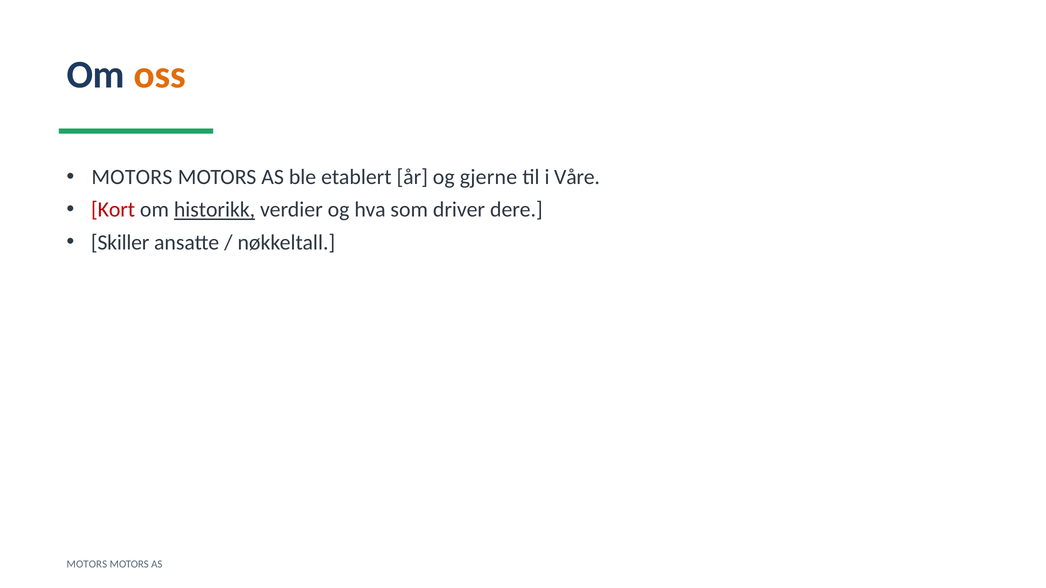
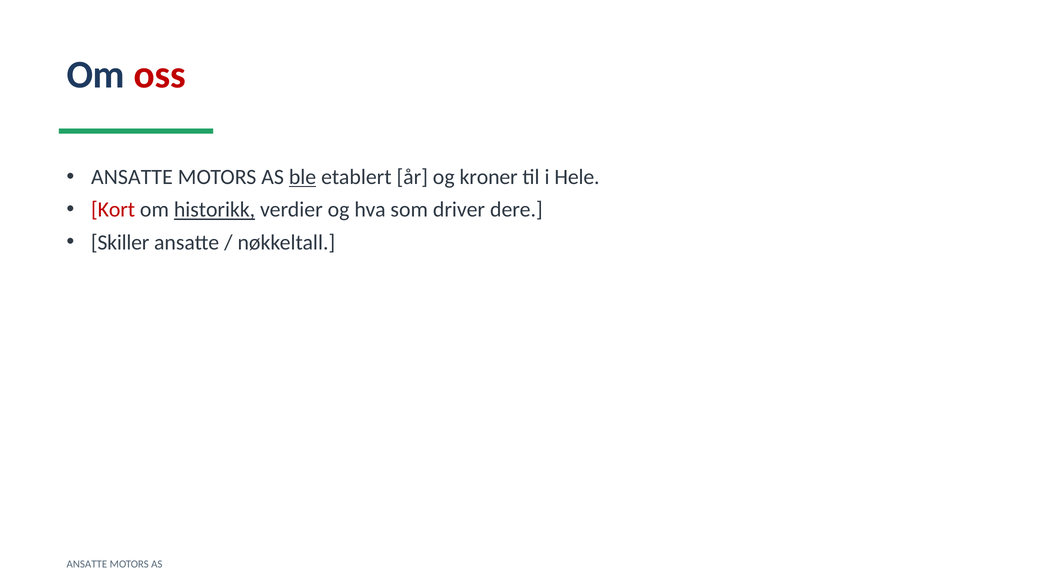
oss colour: orange -> red
MOTORS at (132, 177): MOTORS -> ANSATTE
ble underline: none -> present
gjerne: gjerne -> kroner
Våre: Våre -> Hele
MOTORS at (87, 565): MOTORS -> ANSATTE
